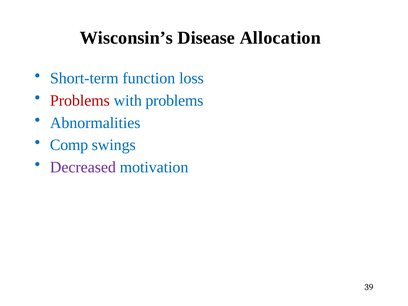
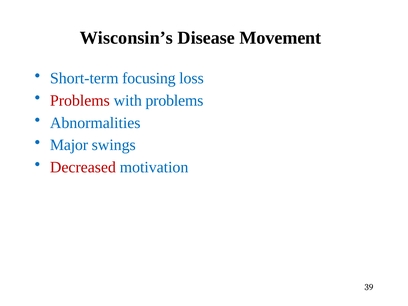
Allocation: Allocation -> Movement
function: function -> focusing
Comp: Comp -> Major
Decreased colour: purple -> red
